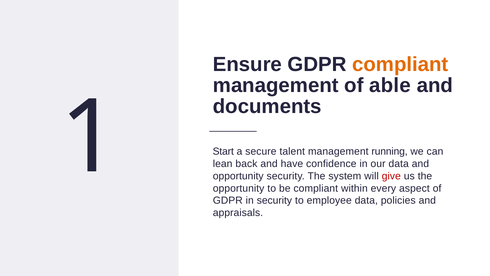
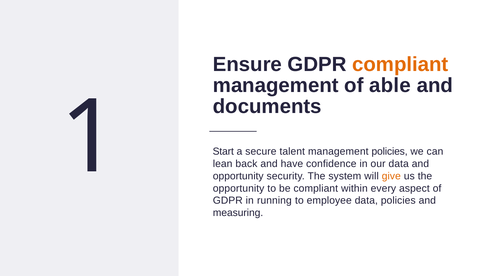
management running: running -> policies
give colour: red -> orange
in security: security -> running
appraisals: appraisals -> measuring
